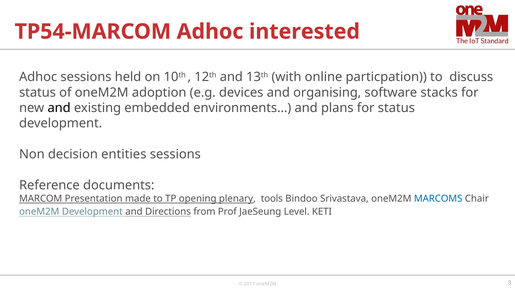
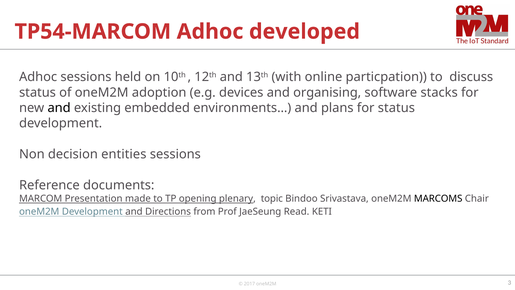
interested: interested -> developed
tools: tools -> topic
MARCOMS colour: blue -> black
Level: Level -> Read
